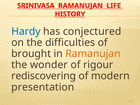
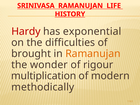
Hardy colour: blue -> red
conjectured: conjectured -> exponential
rediscovering: rediscovering -> multiplication
presentation: presentation -> methodically
